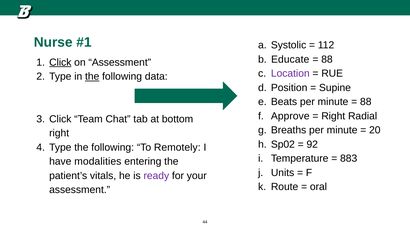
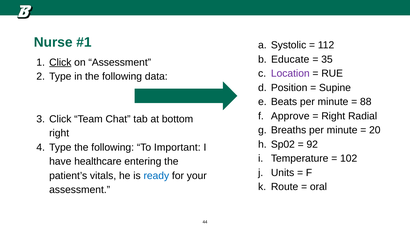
88 at (327, 59): 88 -> 35
the at (92, 76) underline: present -> none
Remotely: Remotely -> Important
883: 883 -> 102
modalities: modalities -> healthcare
ready colour: purple -> blue
